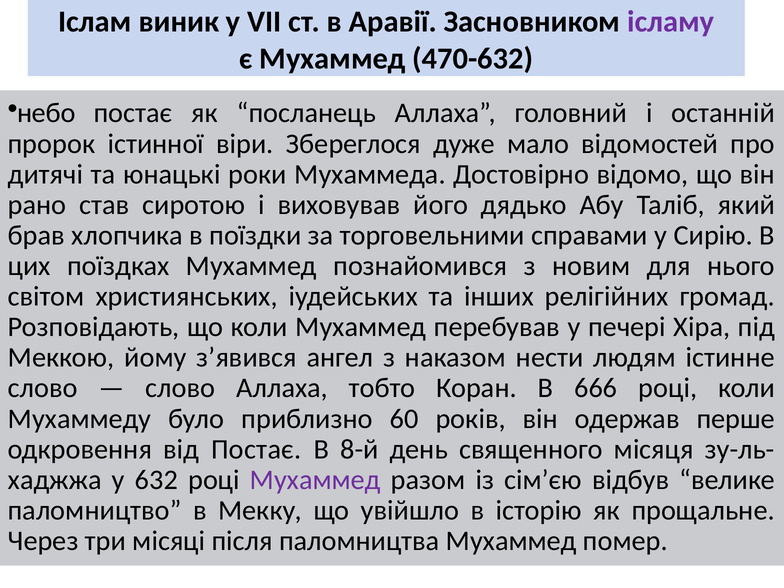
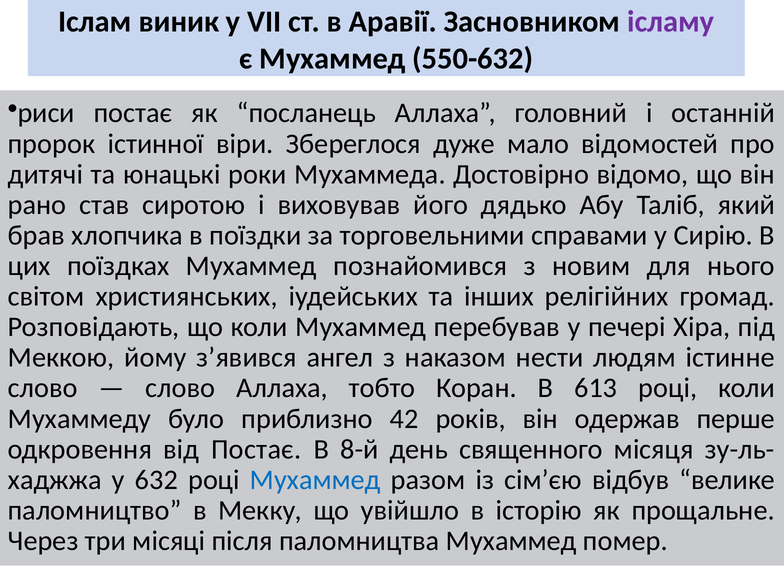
470-632: 470-632 -> 550-632
небо: небо -> риси
666: 666 -> 613
60: 60 -> 42
Мухаммед at (315, 480) colour: purple -> blue
